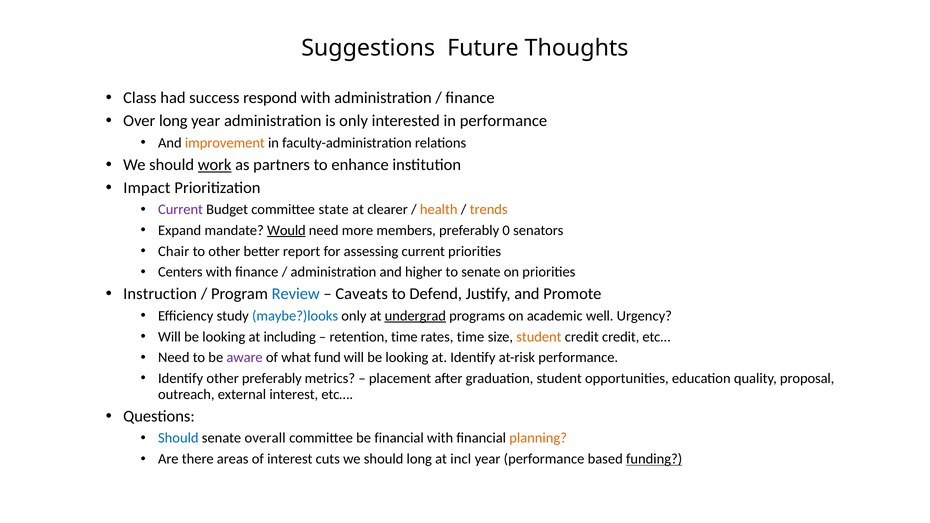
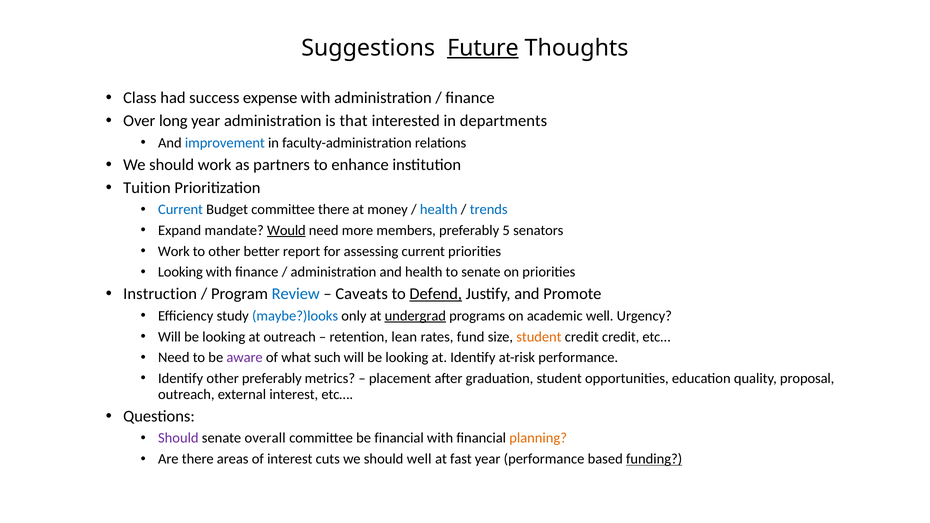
Future underline: none -> present
respond: respond -> expense
is only: only -> that
in performance: performance -> departments
improvement colour: orange -> blue
work at (215, 165) underline: present -> none
Impact: Impact -> Tuition
Current at (181, 210) colour: purple -> blue
committee state: state -> there
clearer: clearer -> money
health at (439, 210) colour: orange -> blue
trends colour: orange -> blue
0: 0 -> 5
Chair at (174, 251): Chair -> Work
Centers at (180, 272): Centers -> Looking
and higher: higher -> health
Defend underline: none -> present
at including: including -> outreach
retention time: time -> lean
rates time: time -> fund
fund: fund -> such
Should at (178, 438) colour: blue -> purple
should long: long -> well
incl: incl -> fast
